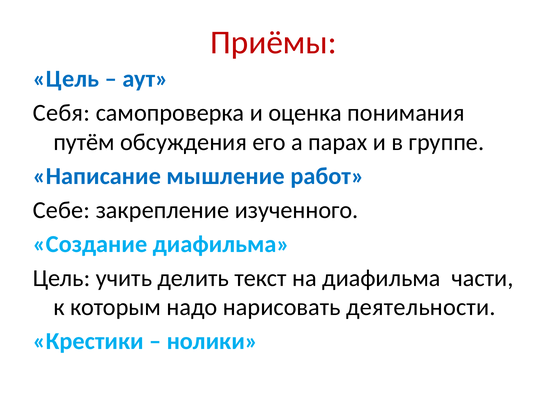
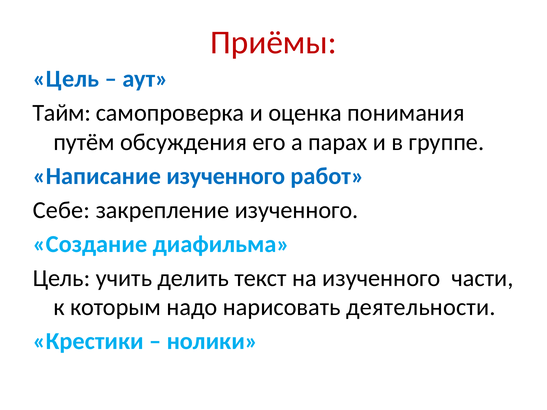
Себя: Себя -> Тайм
Написание мышление: мышление -> изученного
на диафильма: диафильма -> изученного
